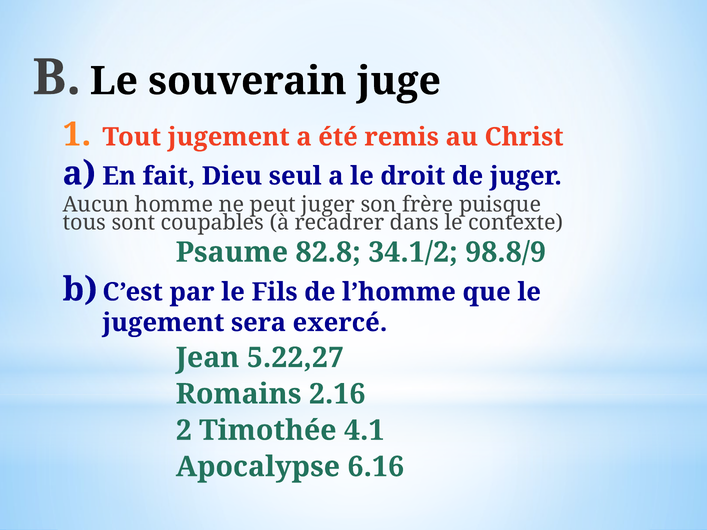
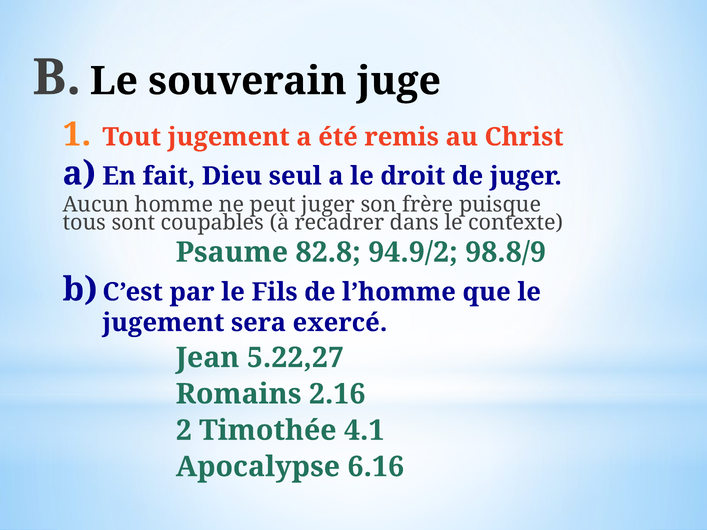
34.1/2: 34.1/2 -> 94.9/2
